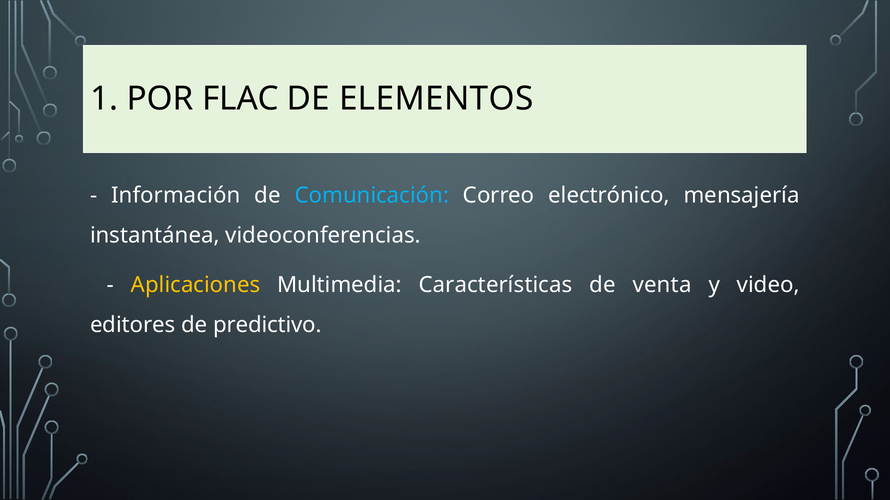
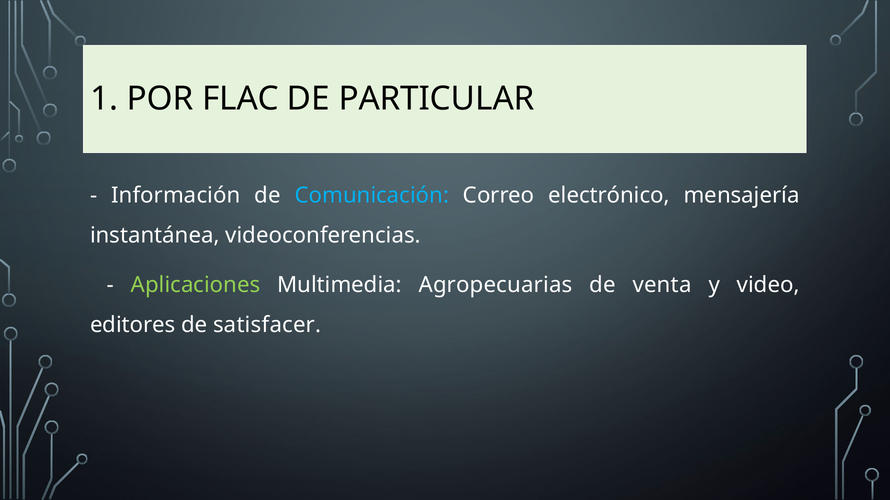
ELEMENTOS: ELEMENTOS -> PARTICULAR
Aplicaciones colour: yellow -> light green
Características: Características -> Agropecuarias
predictivo: predictivo -> satisfacer
